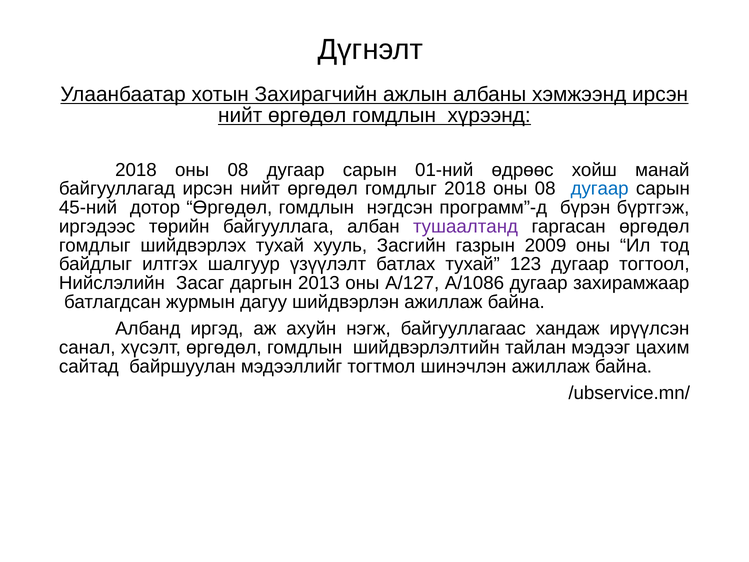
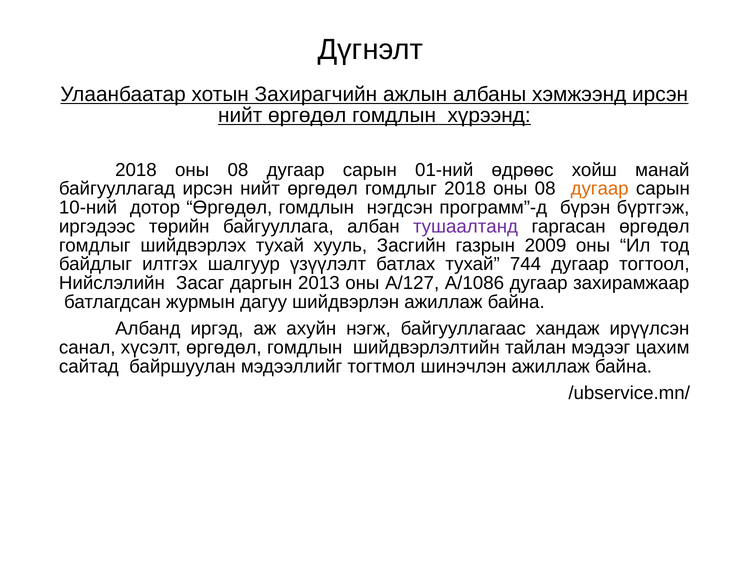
дугаар at (600, 189) colour: blue -> orange
45-ний: 45-ний -> 10-ний
123: 123 -> 744
